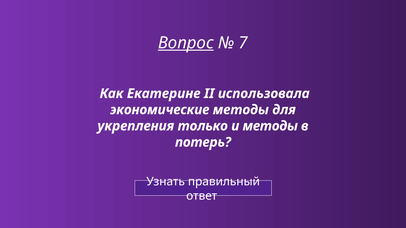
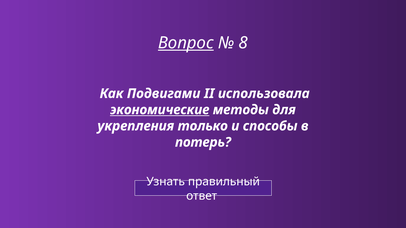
7: 7 -> 8
Екатерине: Екатерине -> Подвигами
экономические underline: none -> present
и методы: методы -> способы
